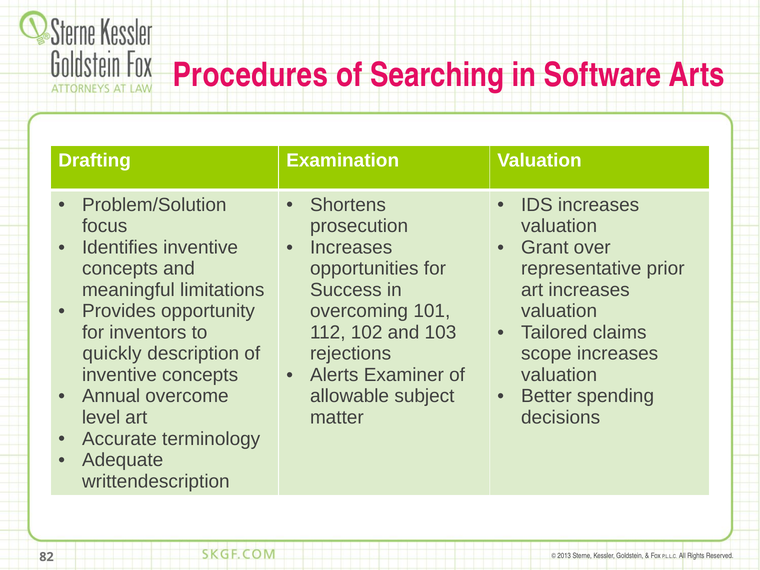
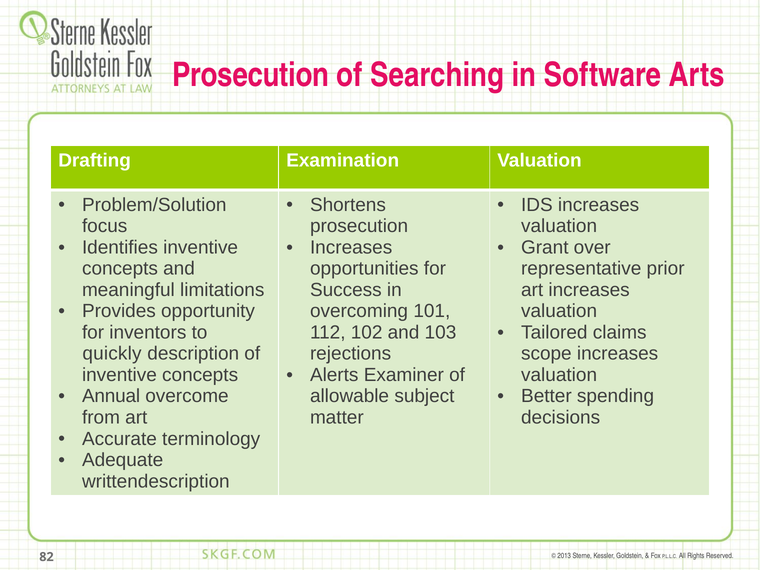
Procedures at (250, 75): Procedures -> Prosecution
level: level -> from
